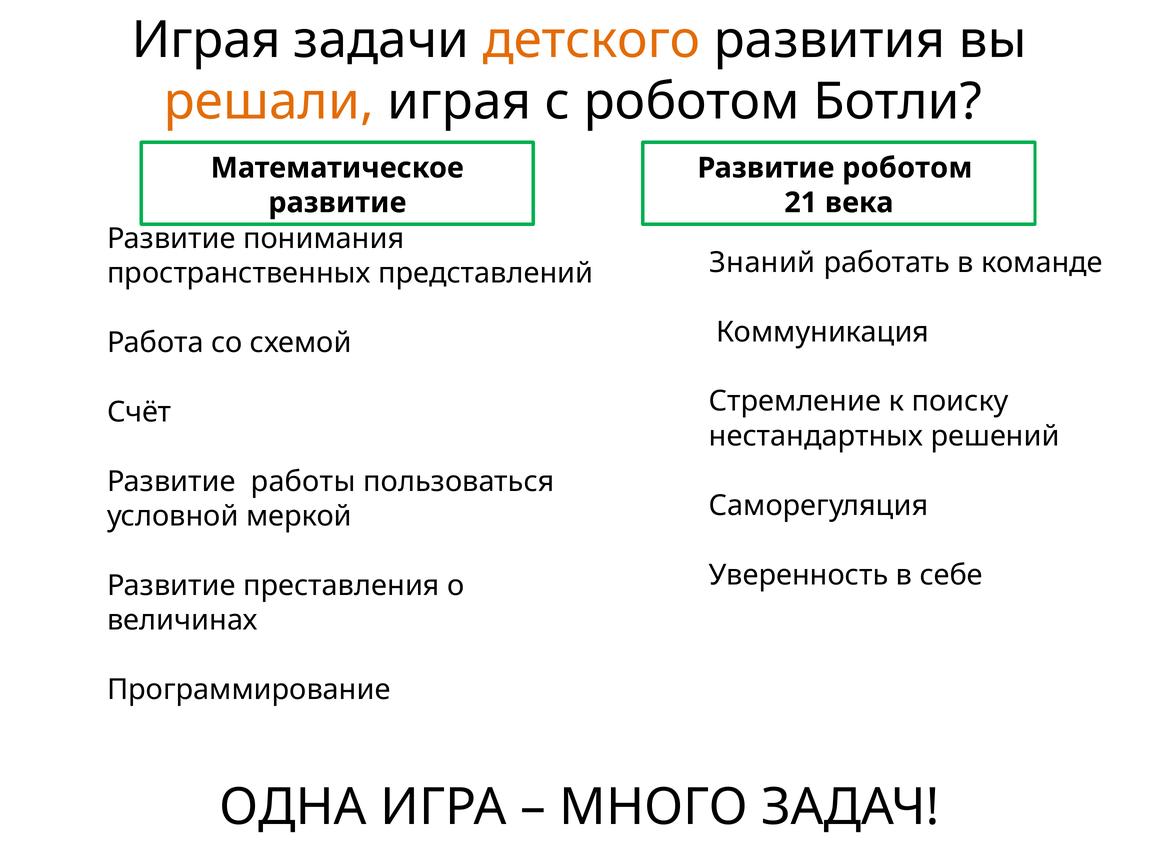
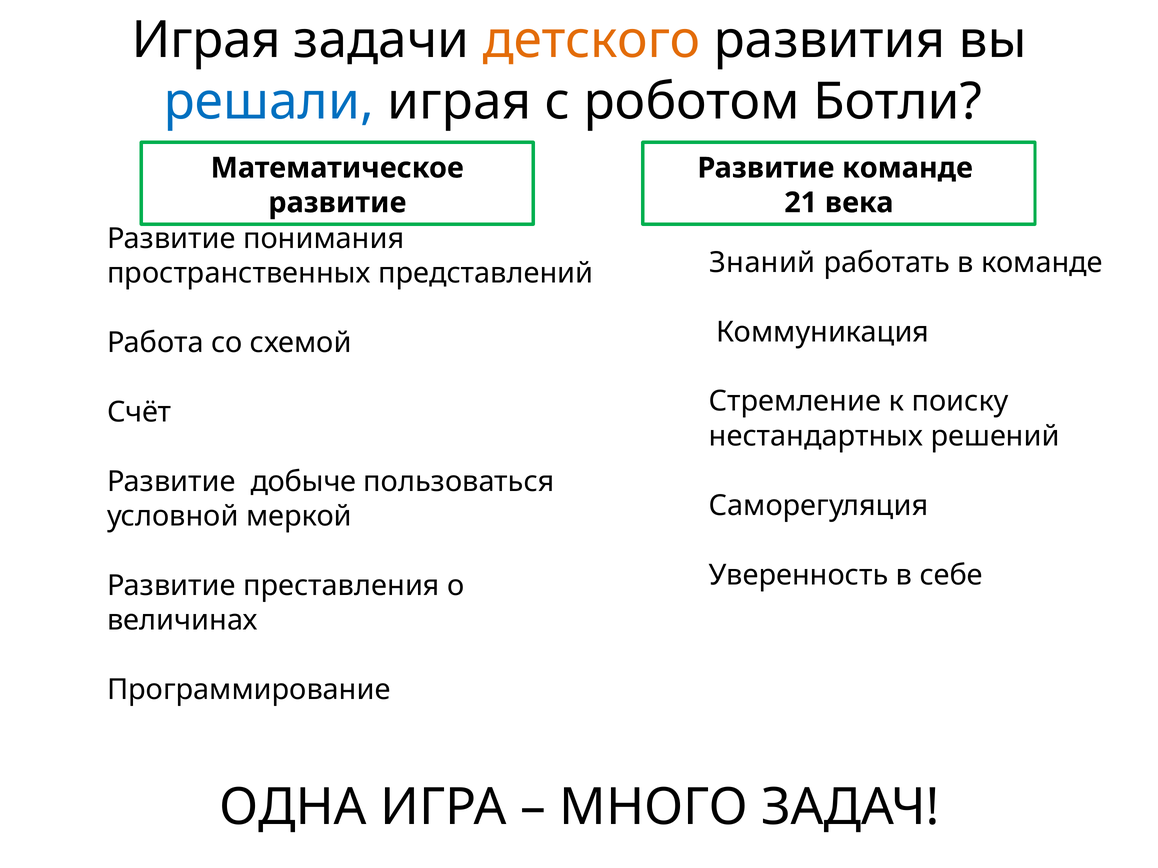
решали colour: orange -> blue
Развитие роботом: роботом -> команде
работы: работы -> добыче
